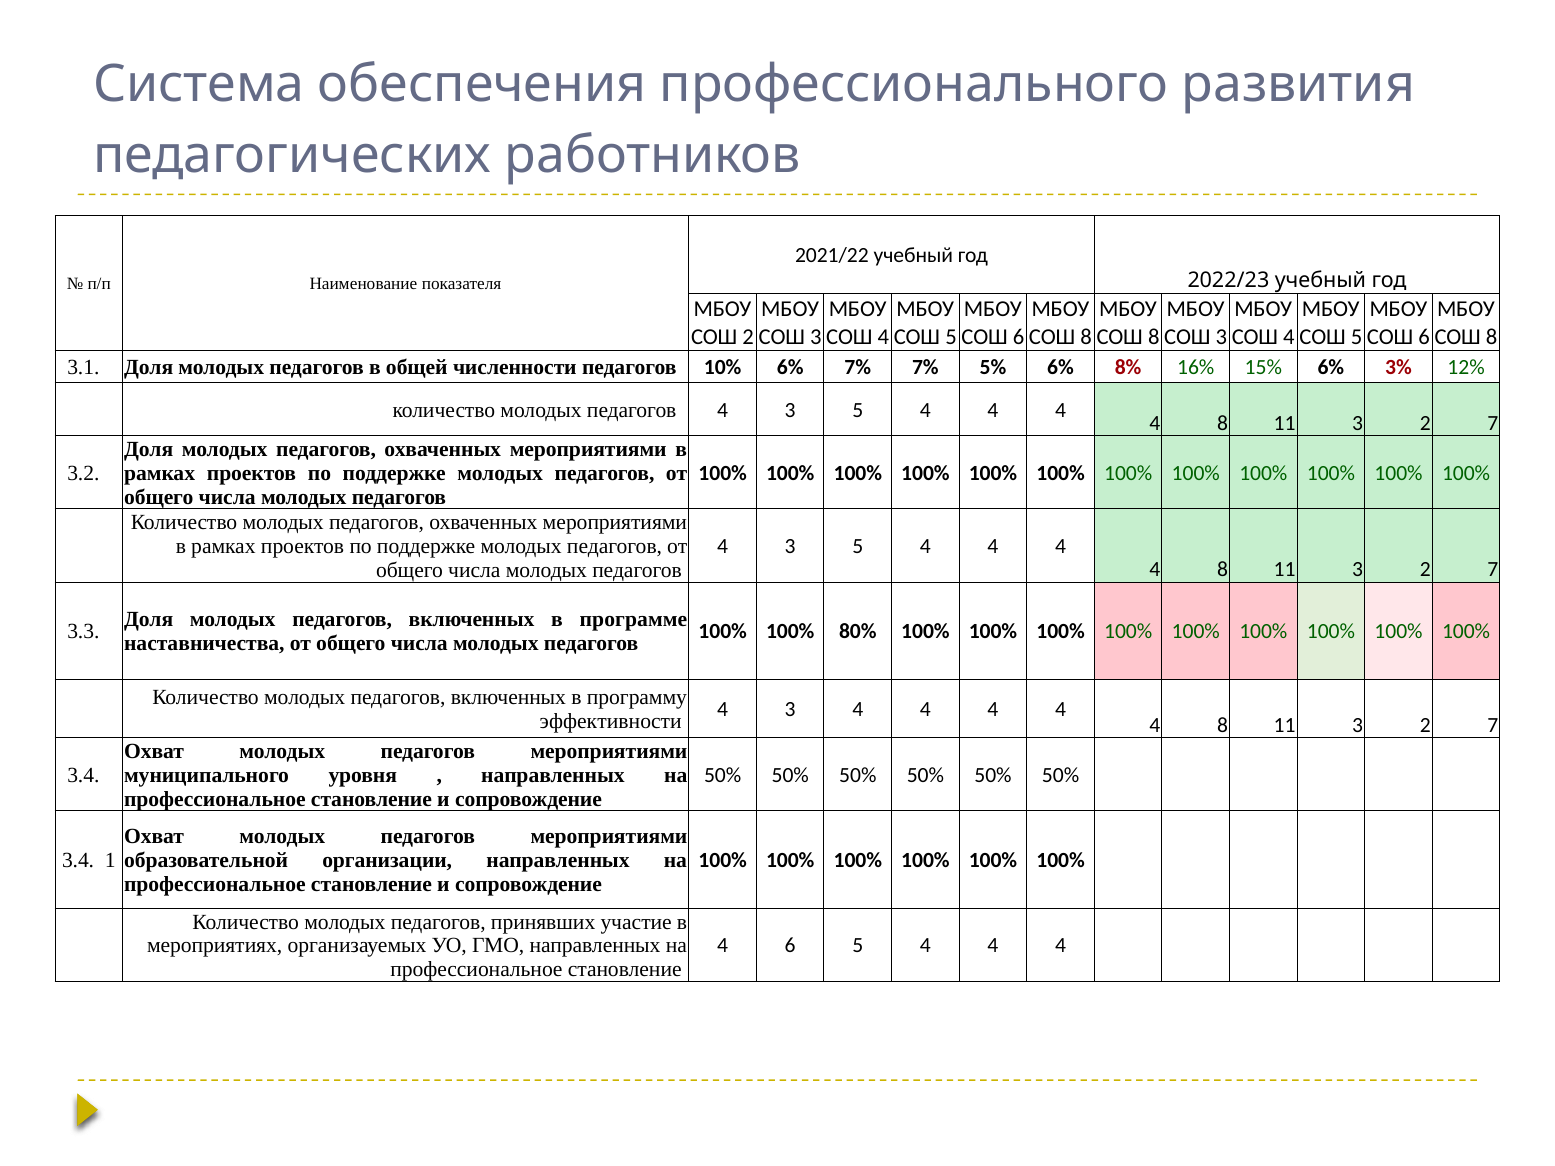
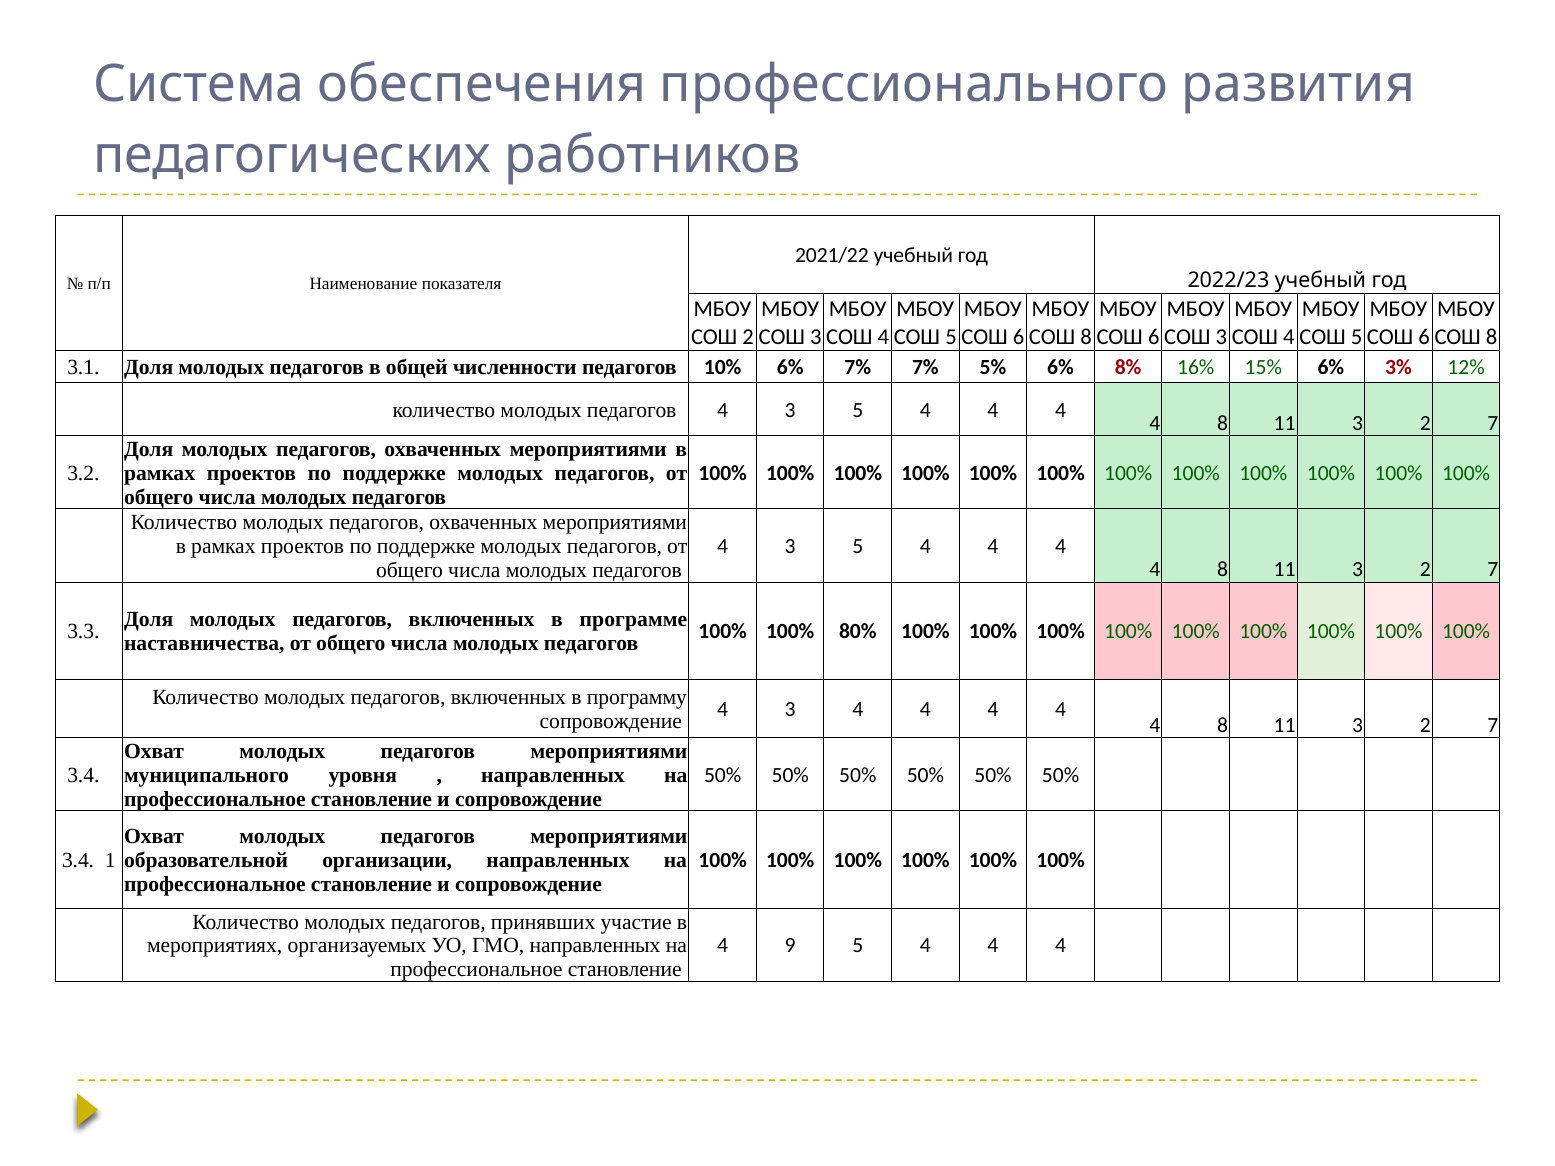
8 at (1154, 337): 8 -> 6
эффективности at (611, 722): эффективности -> сопровождение
4 6: 6 -> 9
